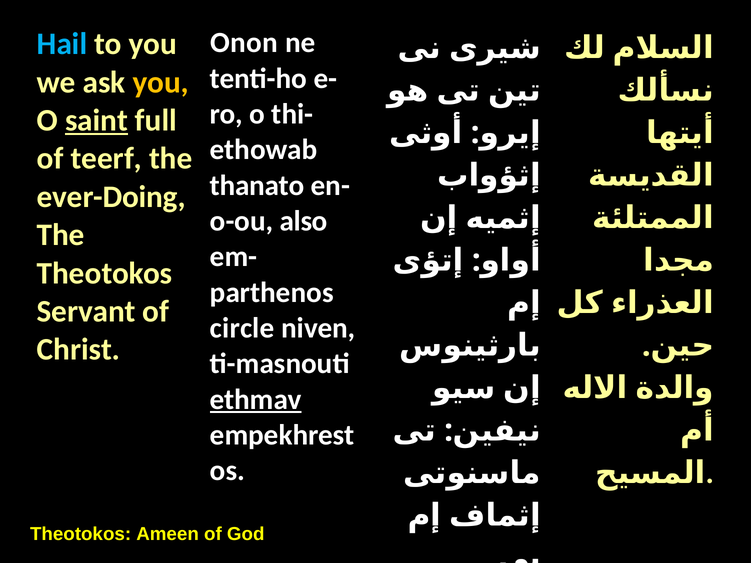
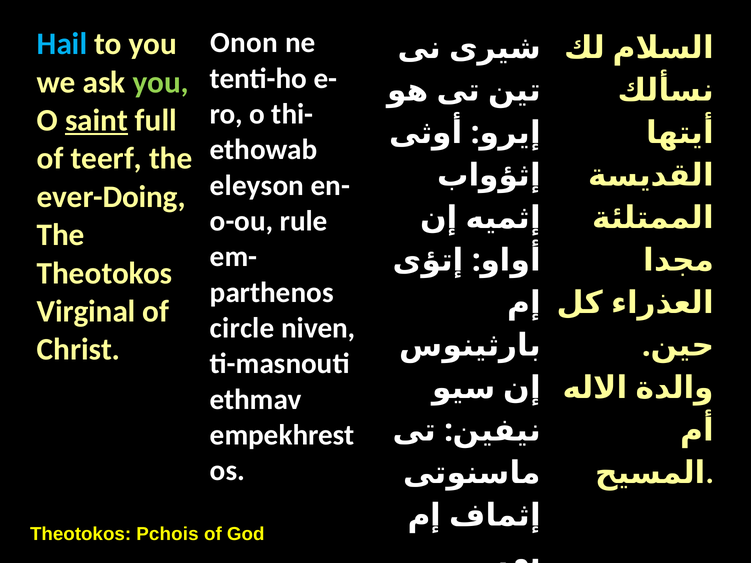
you at (161, 82) colour: yellow -> light green
thanato: thanato -> eleyson
also: also -> rule
Servant: Servant -> Virginal
ethmav underline: present -> none
Ameen: Ameen -> Pchois
